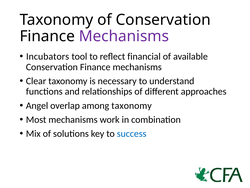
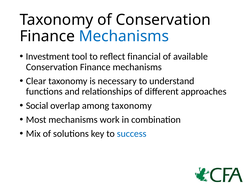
Mechanisms at (124, 36) colour: purple -> blue
Incubators: Incubators -> Investment
Angel: Angel -> Social
